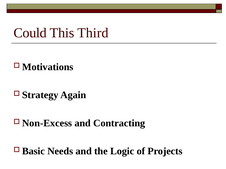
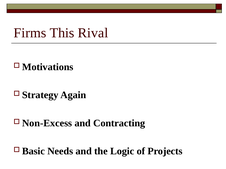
Could: Could -> Firms
Third: Third -> Rival
